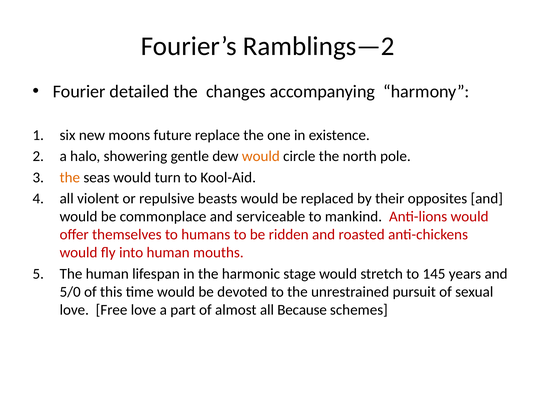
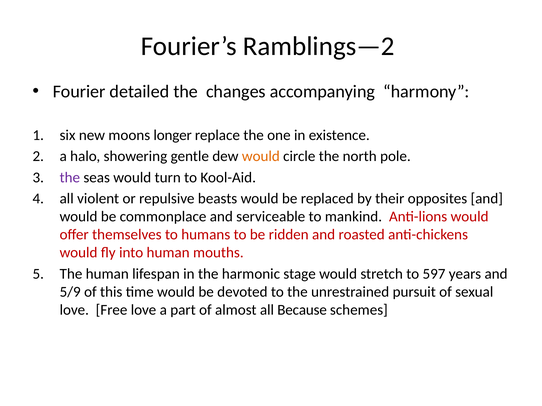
future: future -> longer
the at (70, 178) colour: orange -> purple
145: 145 -> 597
5/0: 5/0 -> 5/9
